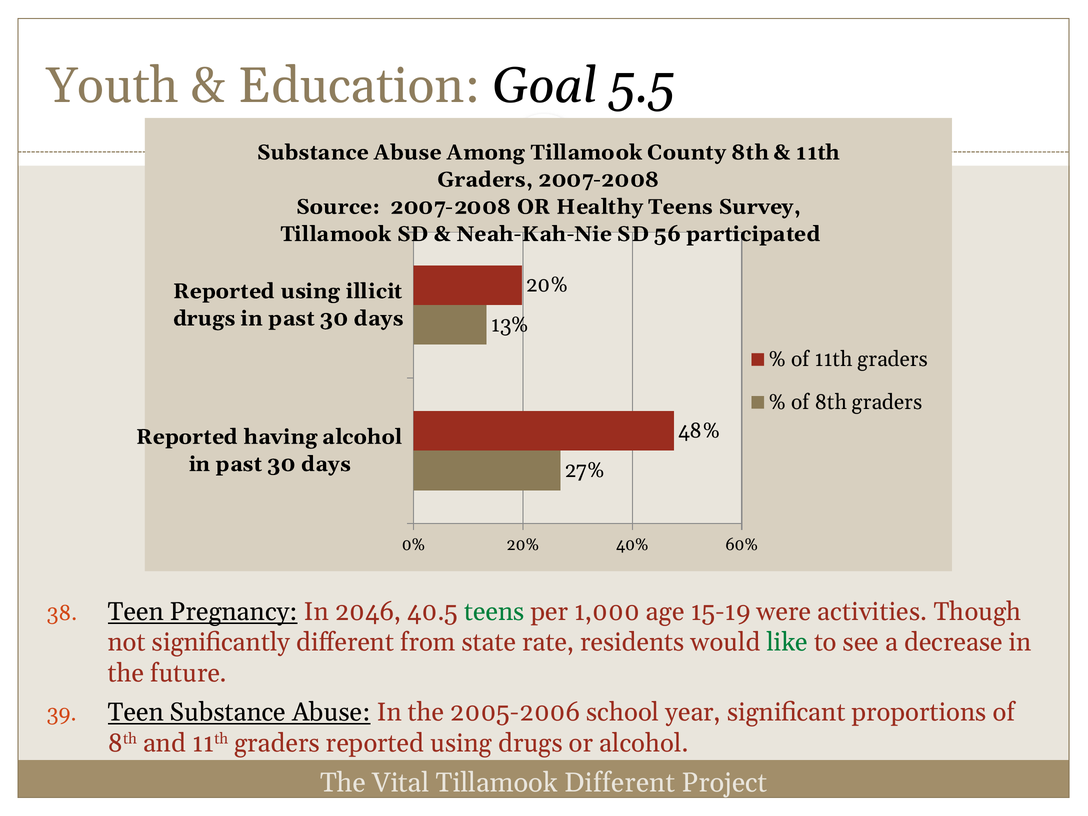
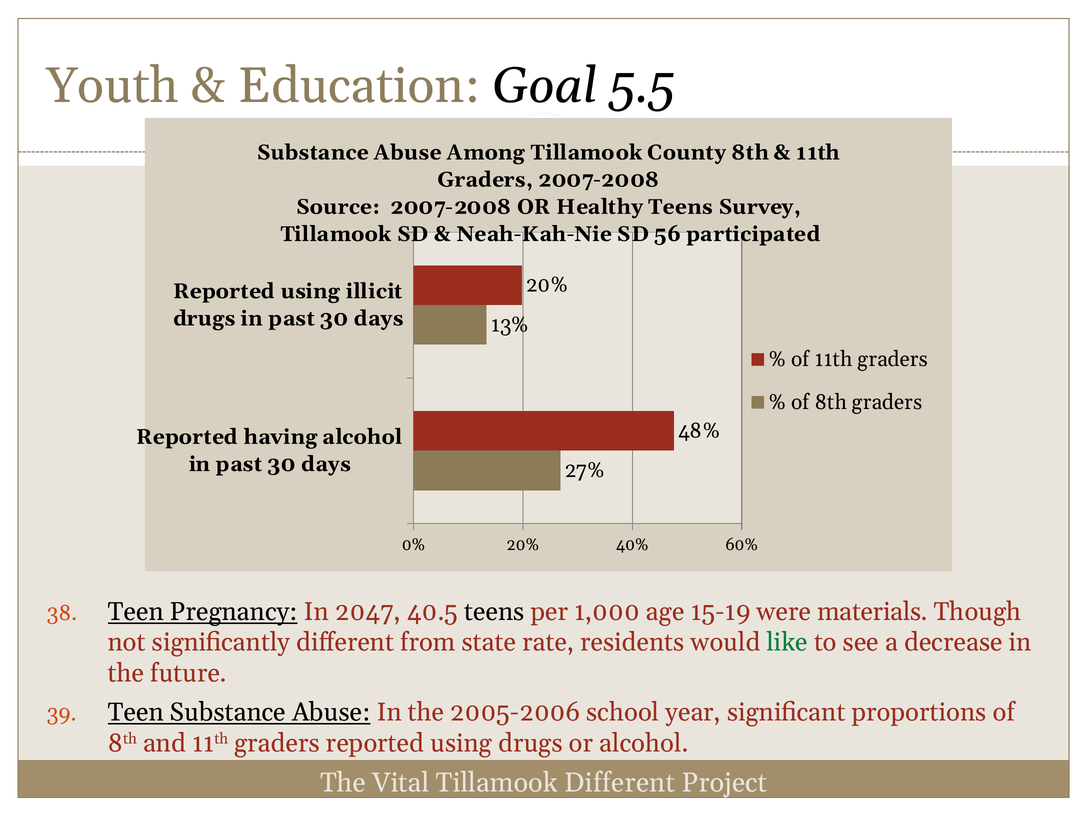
2046: 2046 -> 2047
teens at (494, 612) colour: green -> black
activities: activities -> materials
